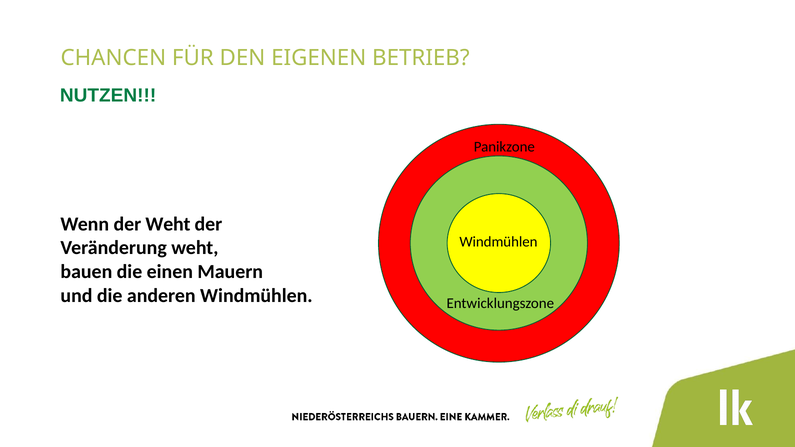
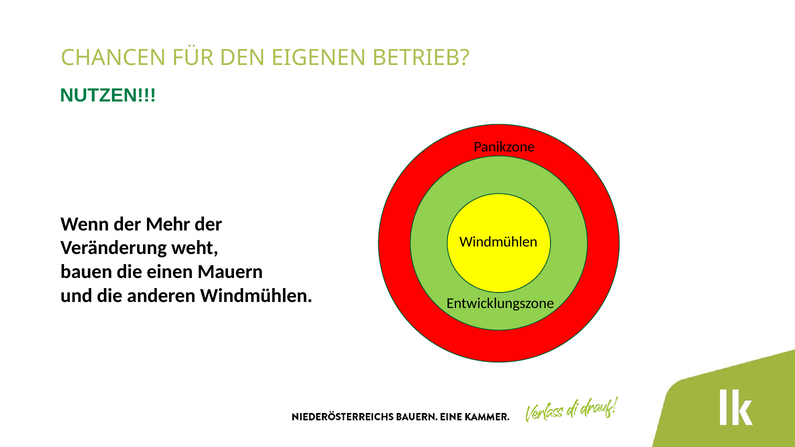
der Weht: Weht -> Mehr
